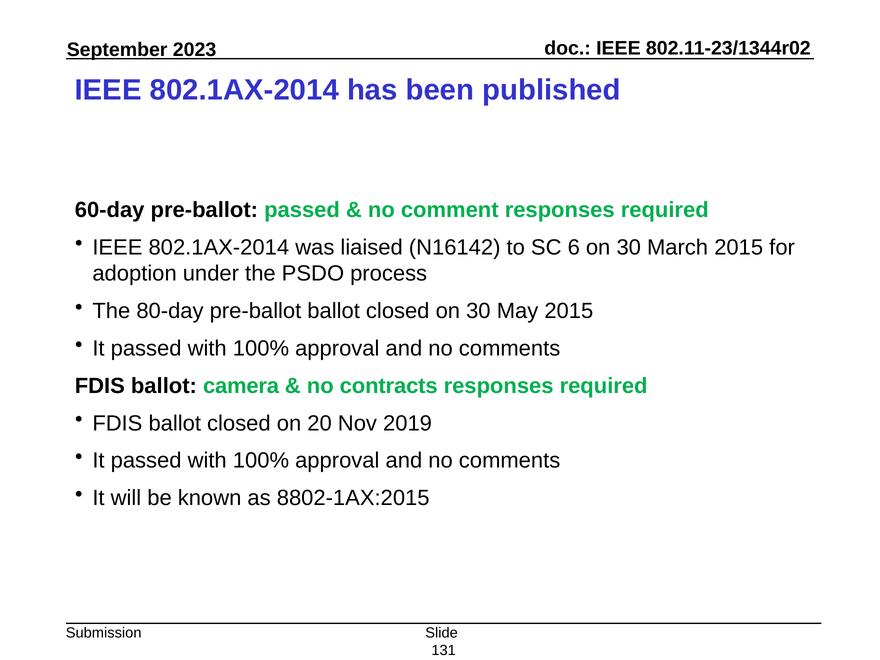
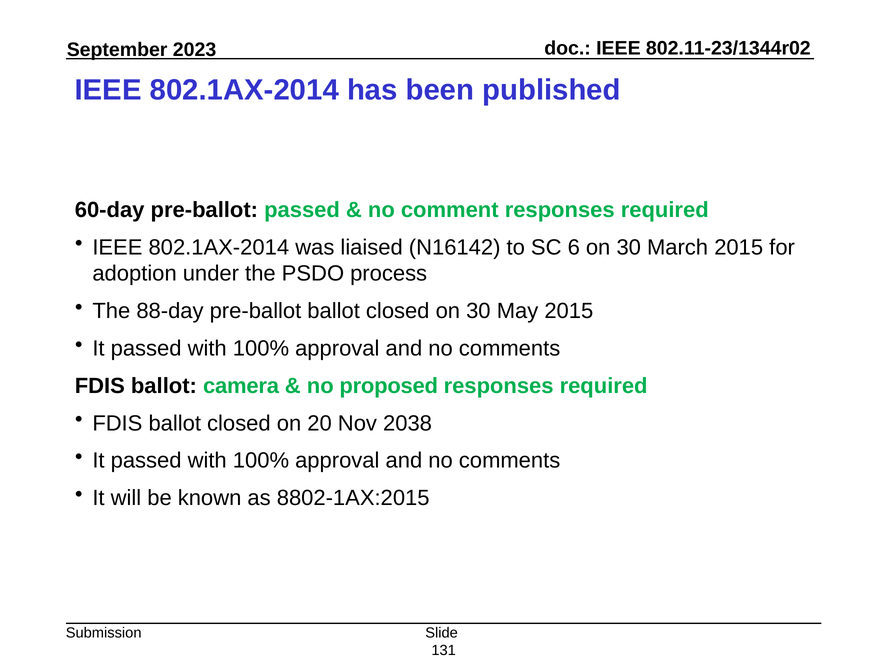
80-day: 80-day -> 88-day
contracts: contracts -> proposed
2019: 2019 -> 2038
